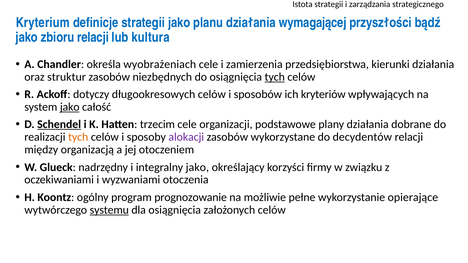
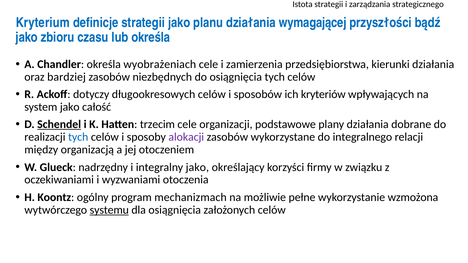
zbioru relacji: relacji -> czasu
lub kultura: kultura -> określa
struktur: struktur -> bardziej
tych at (275, 77) underline: present -> none
jako at (70, 107) underline: present -> none
tych at (78, 137) colour: orange -> blue
decydentów: decydentów -> integralnego
prognozowanie: prognozowanie -> mechanizmach
opierające: opierające -> wzmożona
